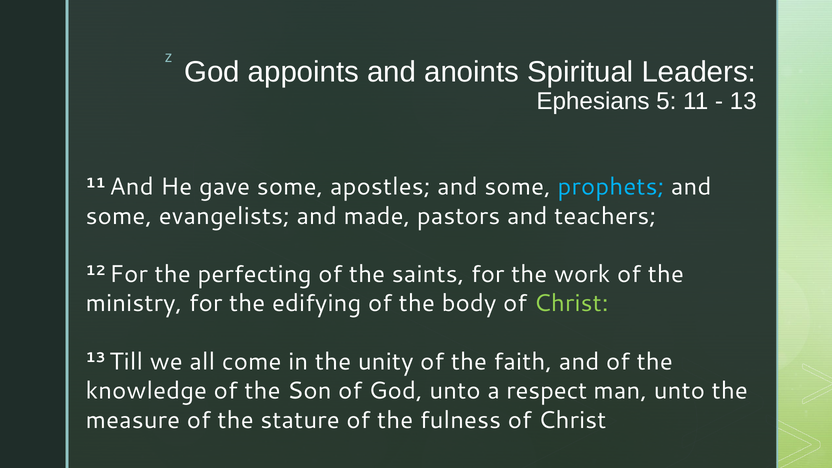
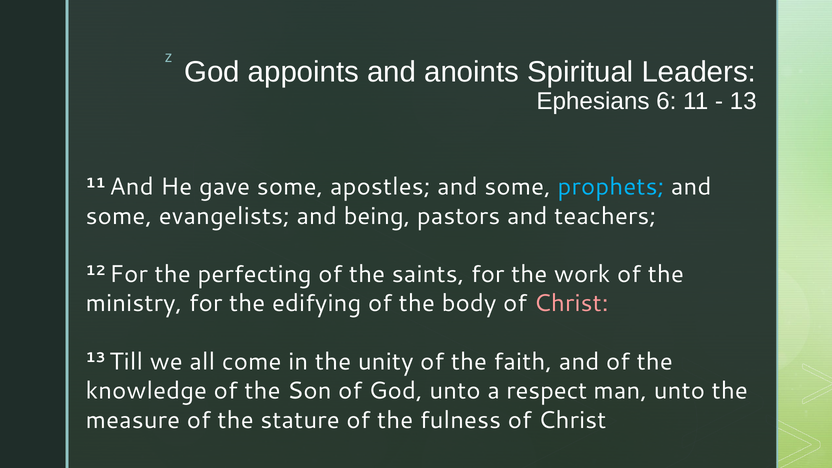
5: 5 -> 6
made: made -> being
Christ at (571, 303) colour: light green -> pink
